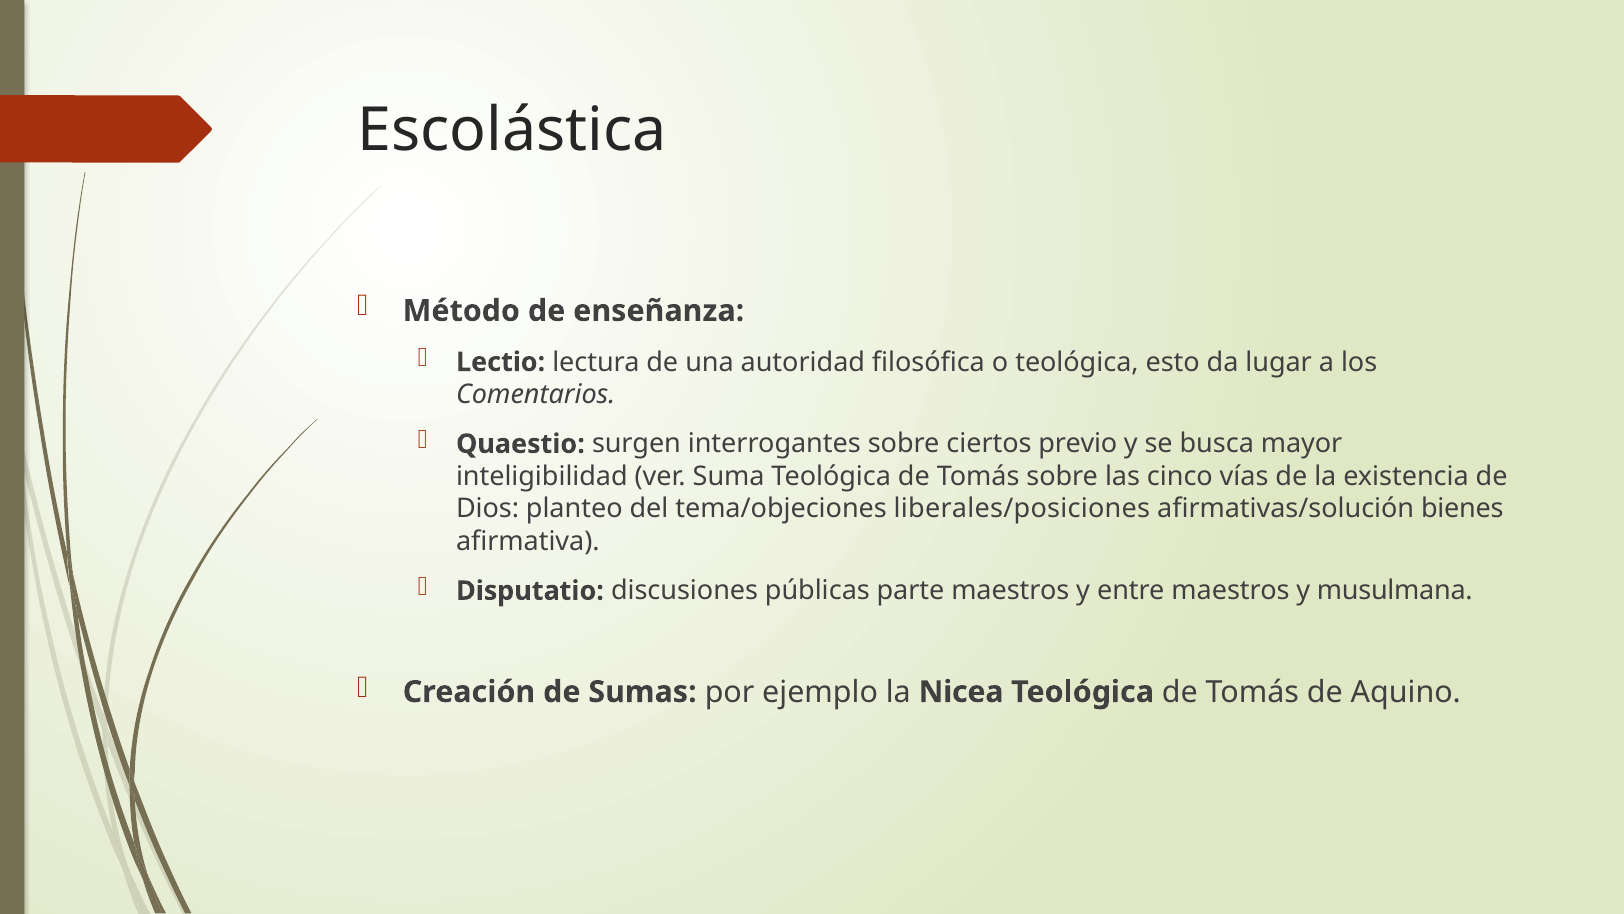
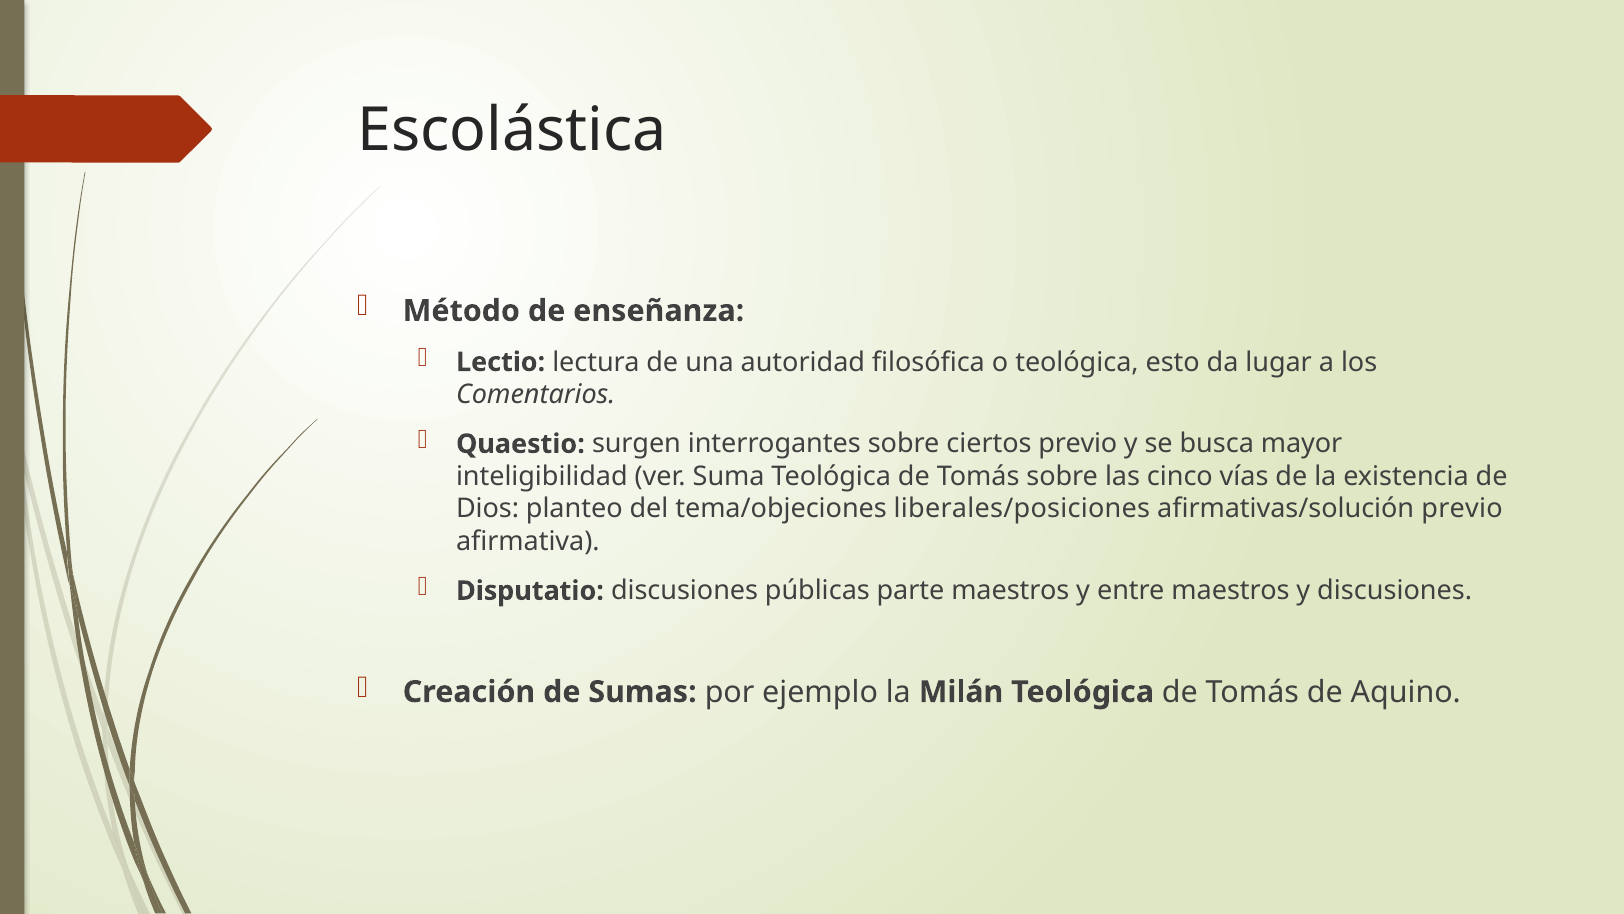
afirmativas/solución bienes: bienes -> previo
y musulmana: musulmana -> discusiones
Nicea: Nicea -> Milán
